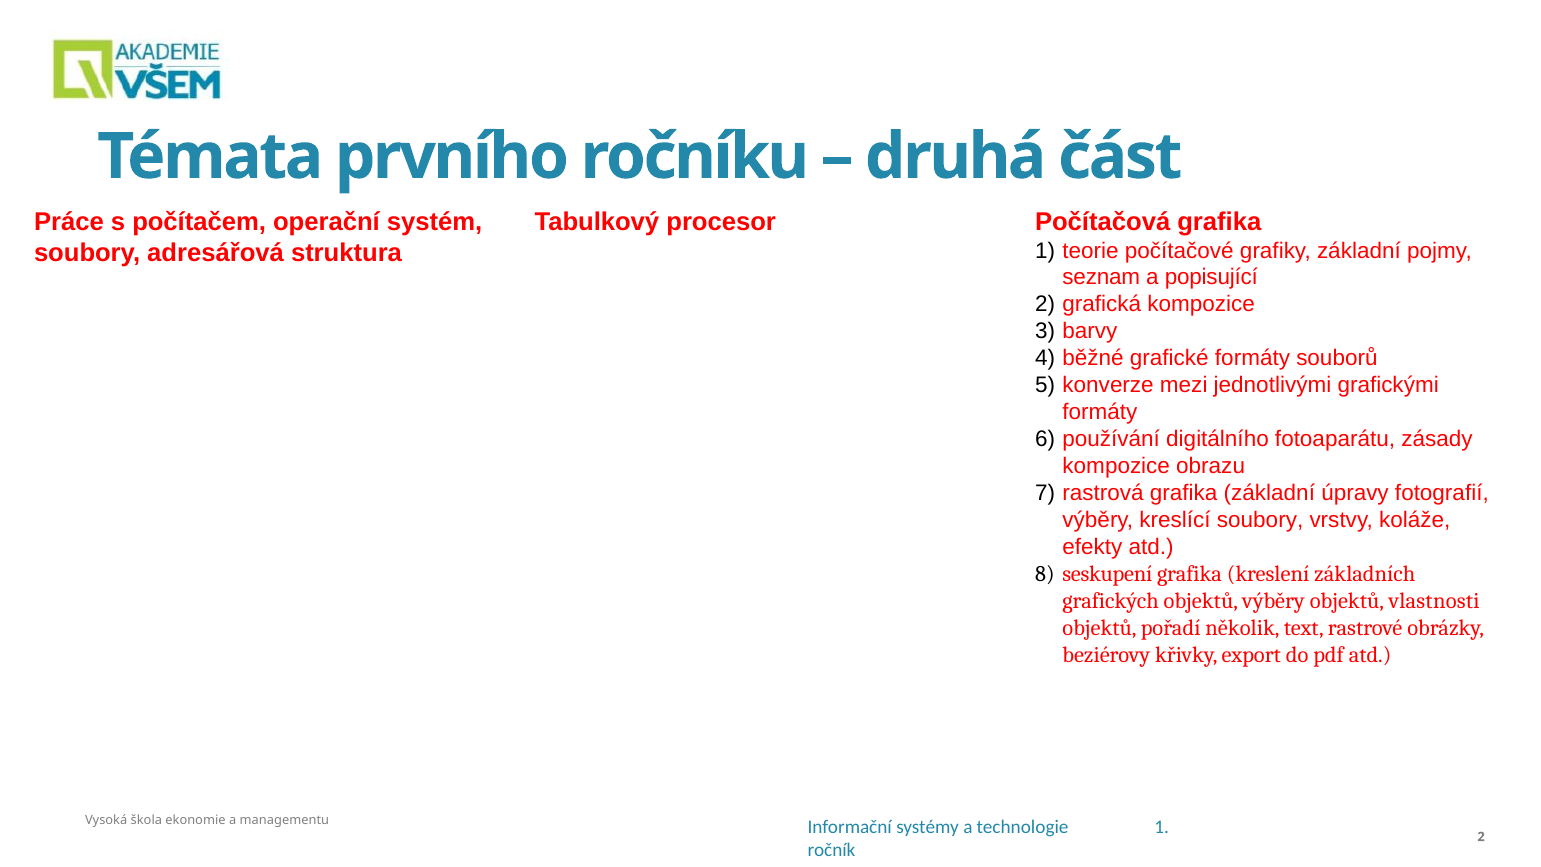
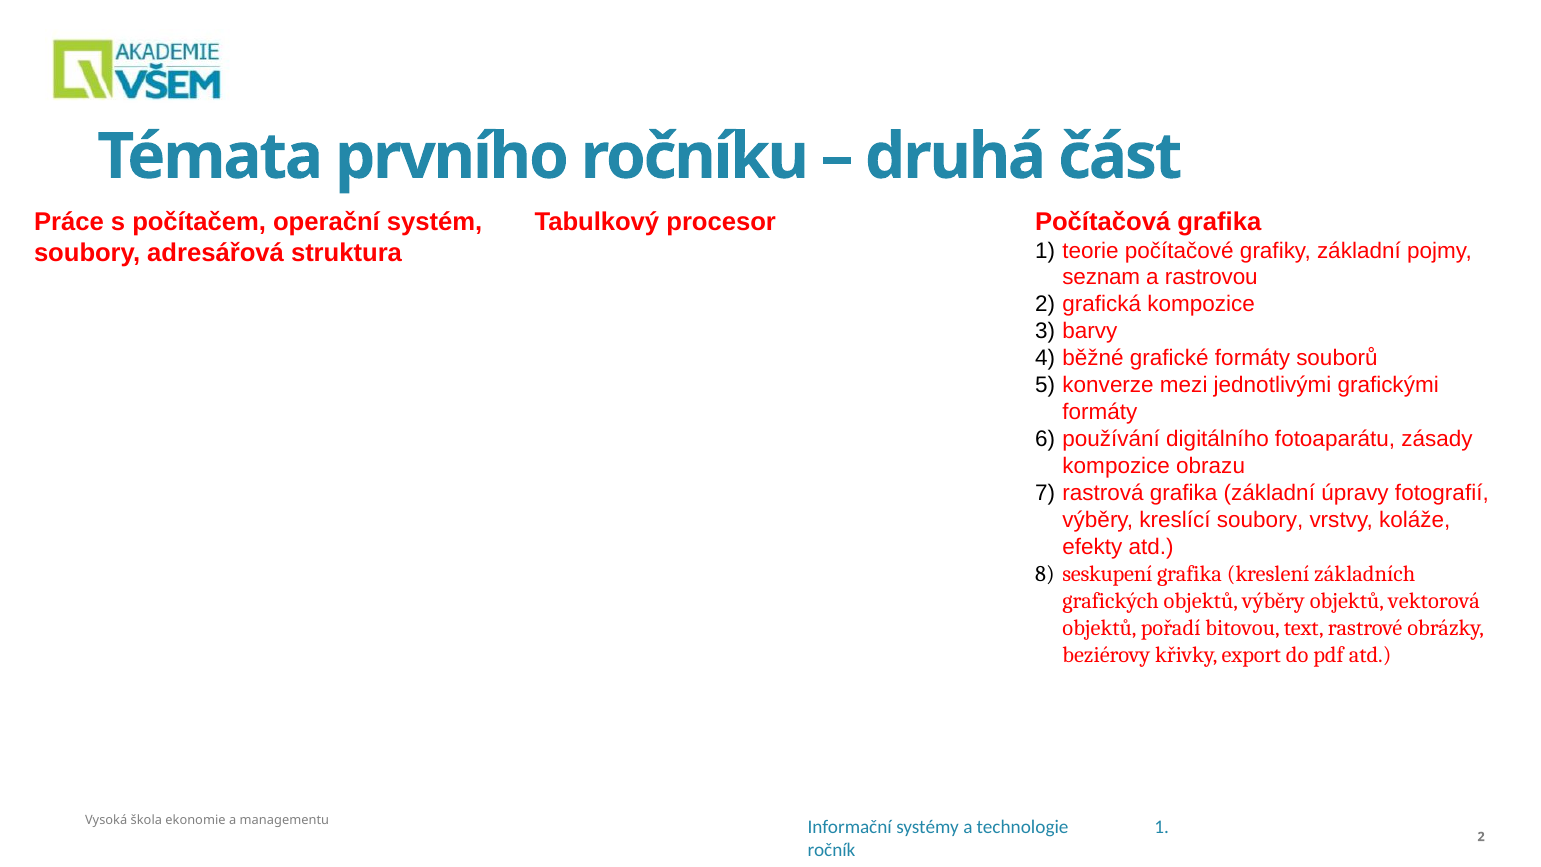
popisující: popisující -> rastrovou
vlastnosti: vlastnosti -> vektorová
několik: několik -> bitovou
